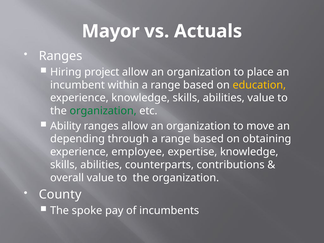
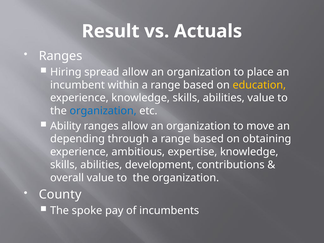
Mayor: Mayor -> Result
project: project -> spread
organization at (103, 111) colour: green -> blue
employee: employee -> ambitious
counterparts: counterparts -> development
